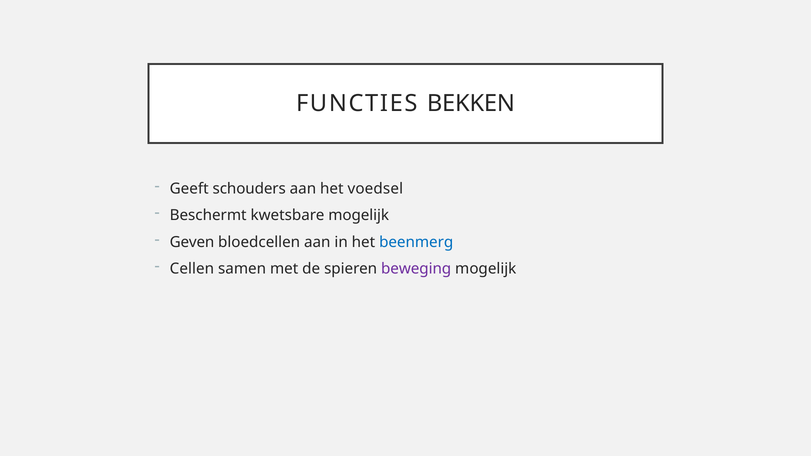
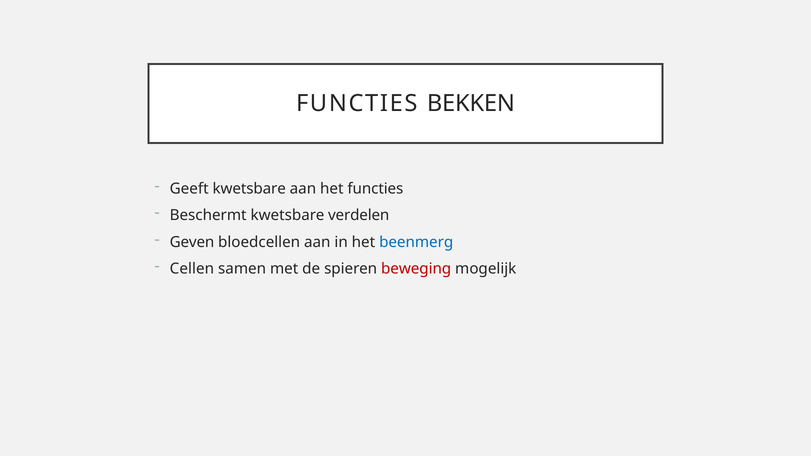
Geeft schouders: schouders -> kwetsbare
het voedsel: voedsel -> functies
kwetsbare mogelijk: mogelijk -> verdelen
beweging colour: purple -> red
